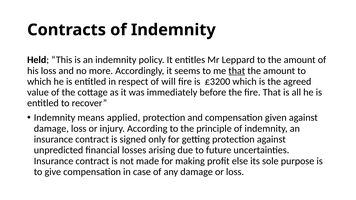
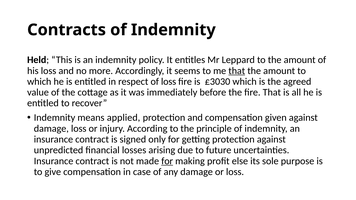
of will: will -> loss
£3200: £3200 -> £3030
for at (167, 161) underline: none -> present
